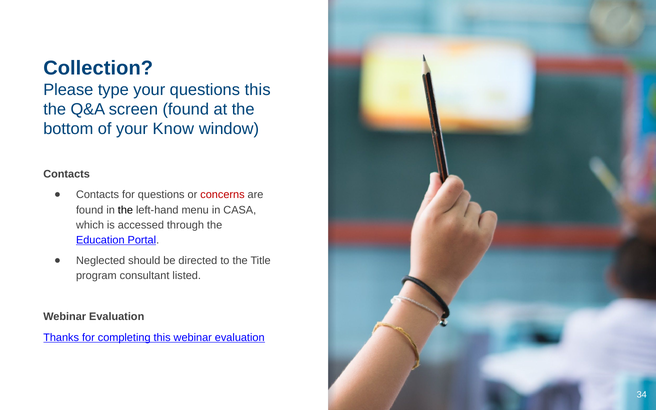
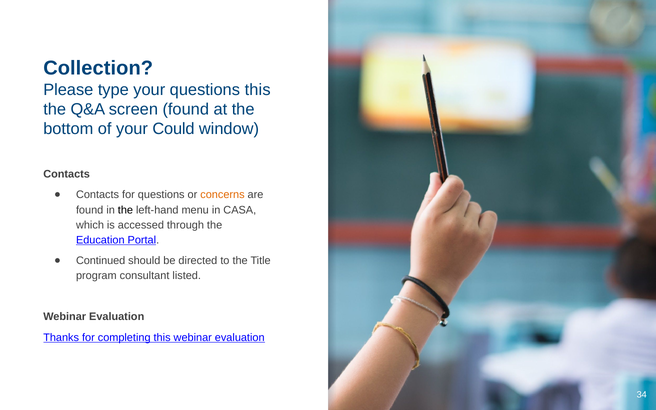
Know: Know -> Could
concerns colour: red -> orange
Neglected: Neglected -> Continued
